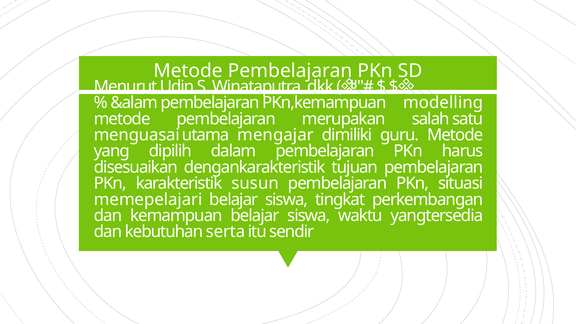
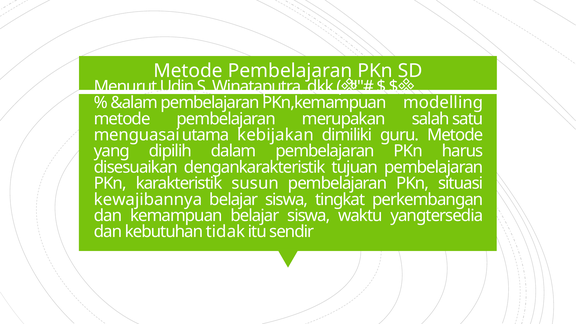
mengajar: mengajar -> kebijakan
memepelajari: memepelajari -> kewajibannya
serta: serta -> tidak
